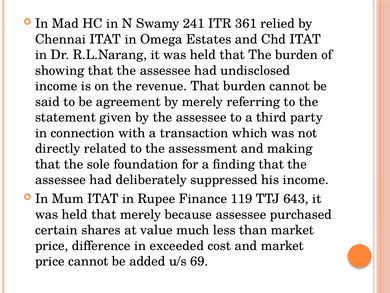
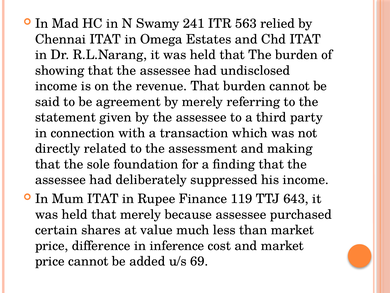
361: 361 -> 563
exceeded: exceeded -> inference
